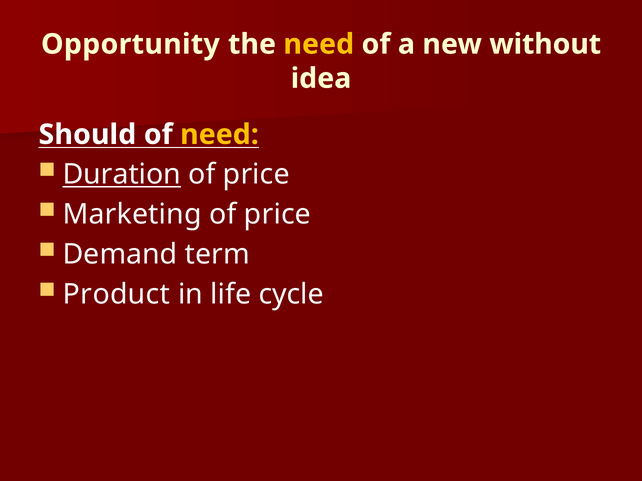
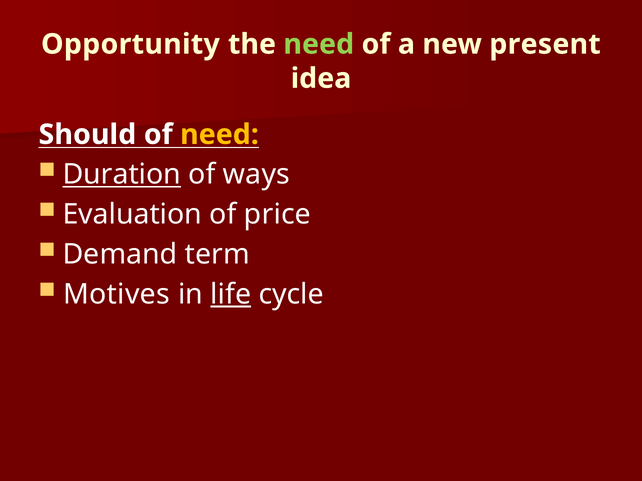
need at (319, 44) colour: yellow -> light green
without: without -> present
price at (256, 175): price -> ways
Marketing: Marketing -> Evaluation
Product: Product -> Motives
life underline: none -> present
